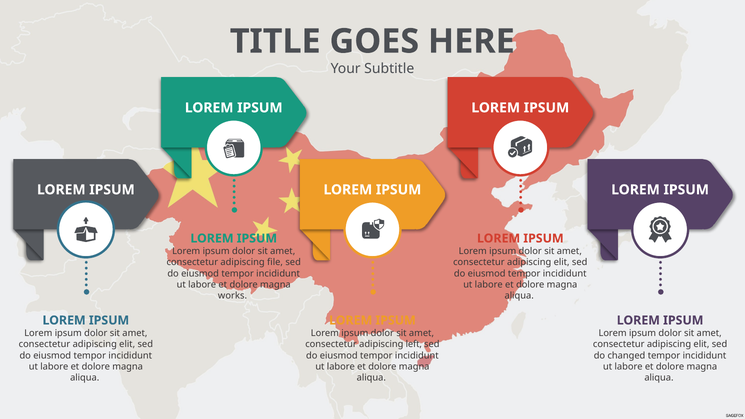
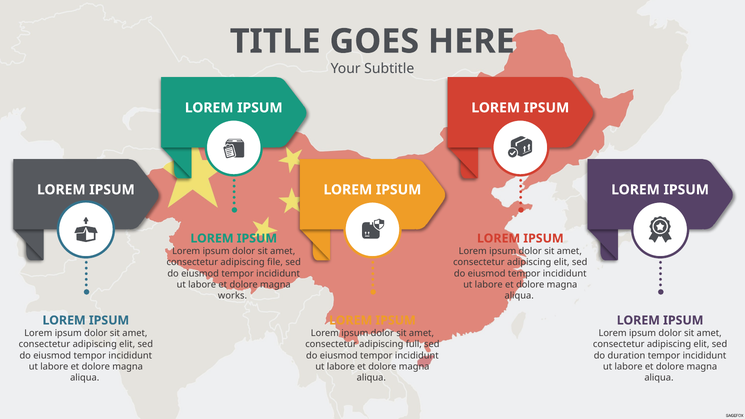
left: left -> full
changed: changed -> duration
